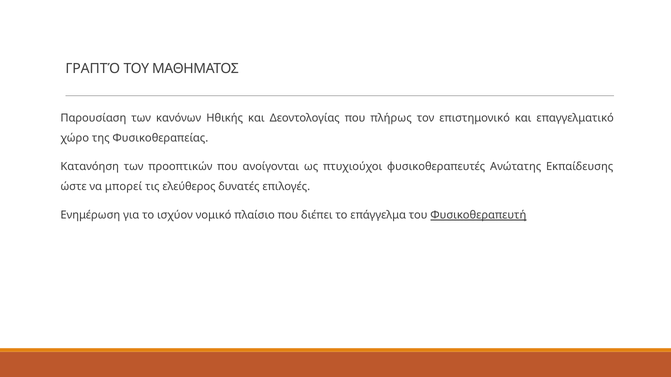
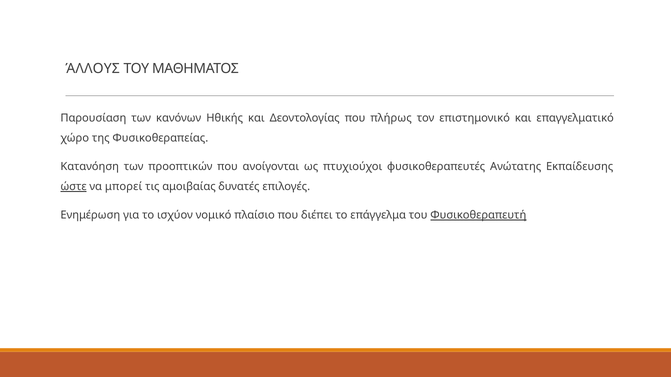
ΓΡΑΠΤΌ: ΓΡΑΠΤΌ -> ΆΛΛΟΥΣ
ώστε underline: none -> present
ελεύθερος: ελεύθερος -> αμοιβαίας
